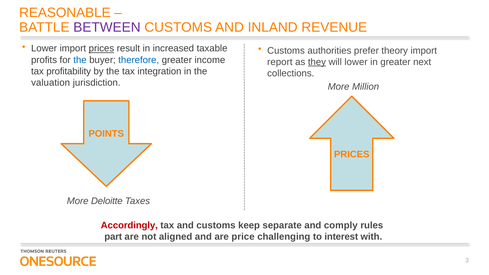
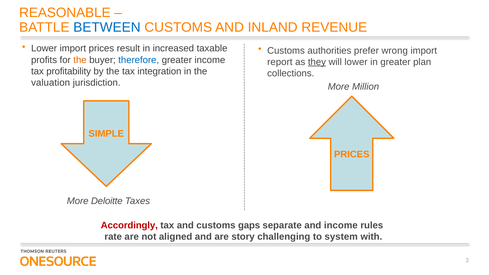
BETWEEN colour: purple -> blue
prices at (101, 49) underline: present -> none
theory: theory -> wrong
the at (80, 60) colour: blue -> orange
next: next -> plan
POINTS: POINTS -> SIMPLE
keep: keep -> gaps
and comply: comply -> income
part: part -> rate
price: price -> story
interest: interest -> system
